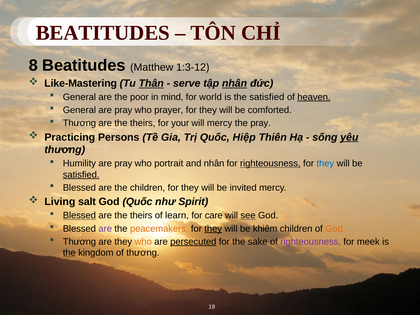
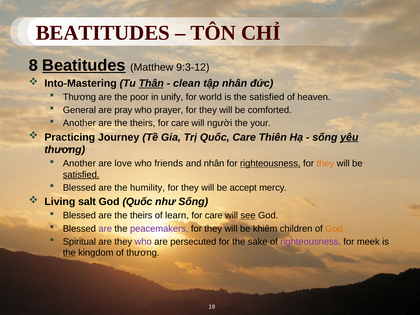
Beatitudes at (84, 66) underline: none -> present
1:3-12: 1:3-12 -> 9:3-12
Like-Mastering: Like-Mastering -> Into-Mastering
serve: serve -> clean
nhân at (235, 83) underline: present -> none
General at (79, 97): General -> Thương
mind: mind -> unify
heaven underline: present -> none
Thương at (79, 123): Thương -> Another
your at (180, 123): your -> care
will mercy: mercy -> người
the pray: pray -> your
Persons: Persons -> Journey
Quốc Hiệp: Hiệp -> Care
Humility at (79, 164): Humility -> Another
pray at (123, 164): pray -> love
portrait: portrait -> friends
they at (325, 164) colour: blue -> orange
the children: children -> humility
invited: invited -> accept
như Spirit: Spirit -> Sống
Blessed at (79, 216) underline: present -> none
peacemakers colour: orange -> purple
they at (213, 229) underline: present -> none
Thương at (79, 242): Thương -> Spiritual
who at (143, 242) colour: orange -> purple
persecuted underline: present -> none
